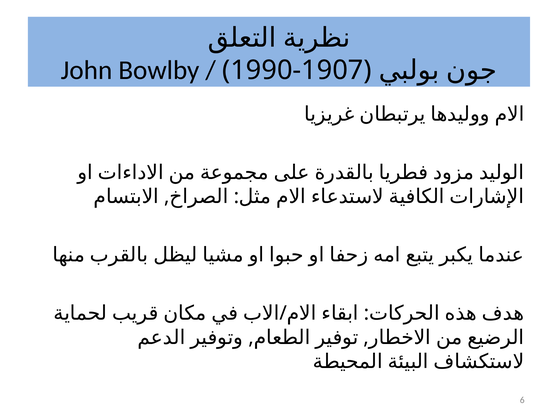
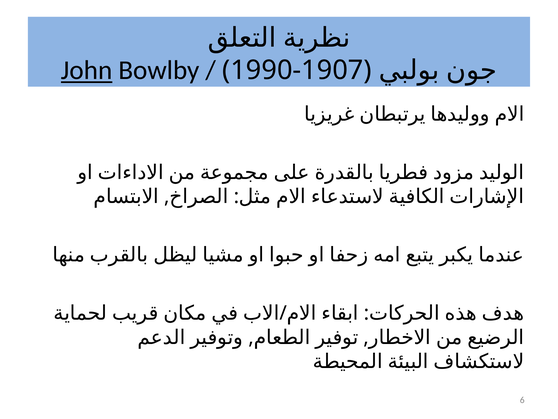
John underline: none -> present
